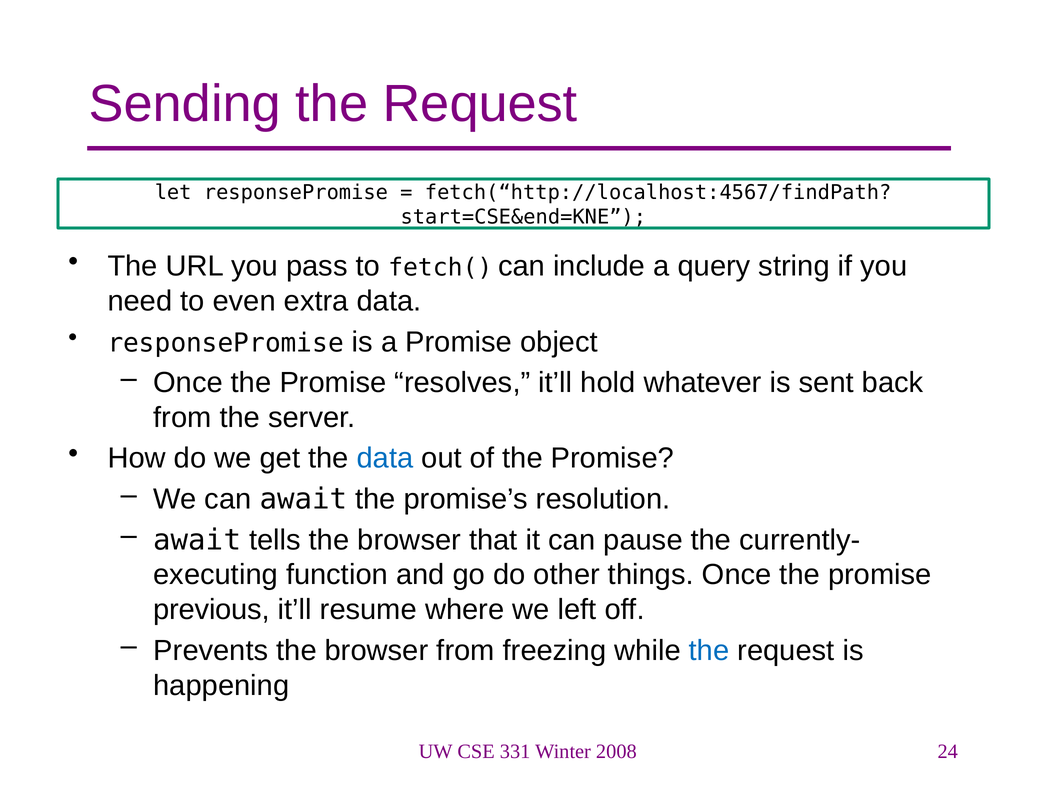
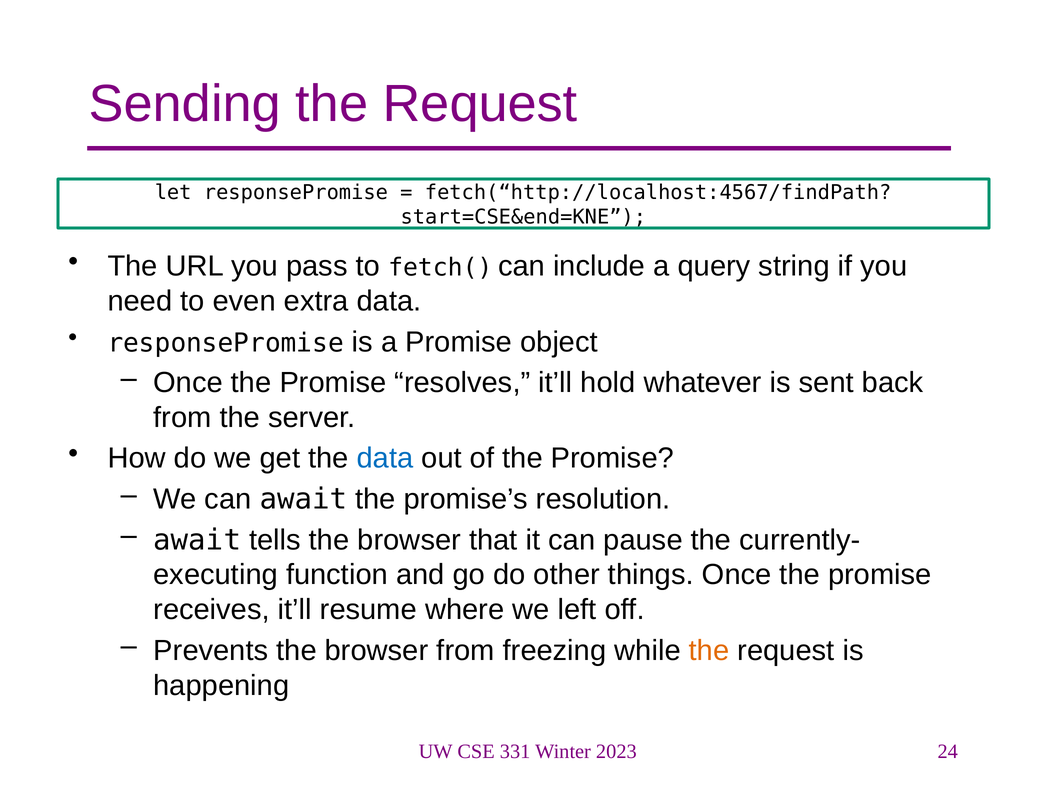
previous: previous -> receives
the at (709, 651) colour: blue -> orange
2008: 2008 -> 2023
